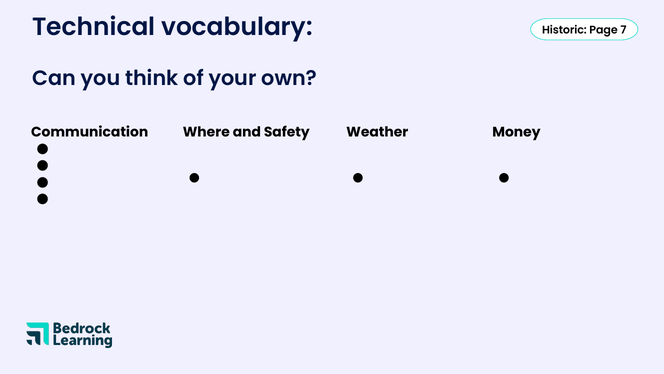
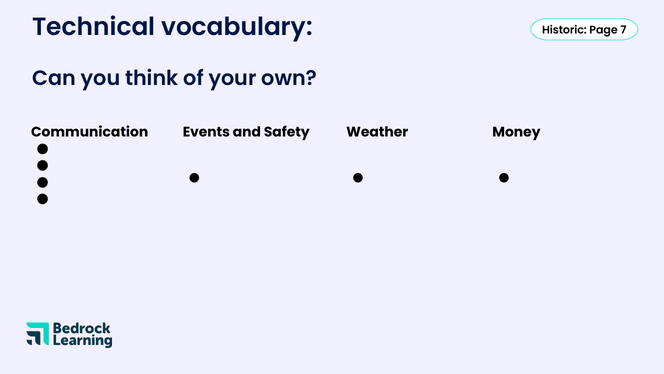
Where: Where -> Events
